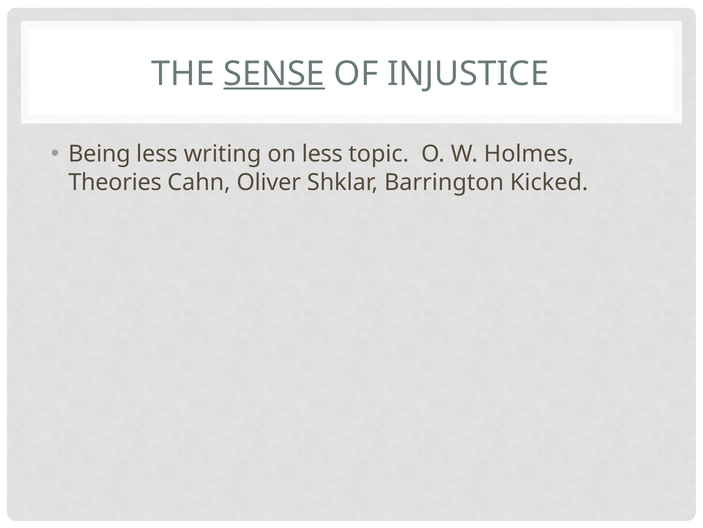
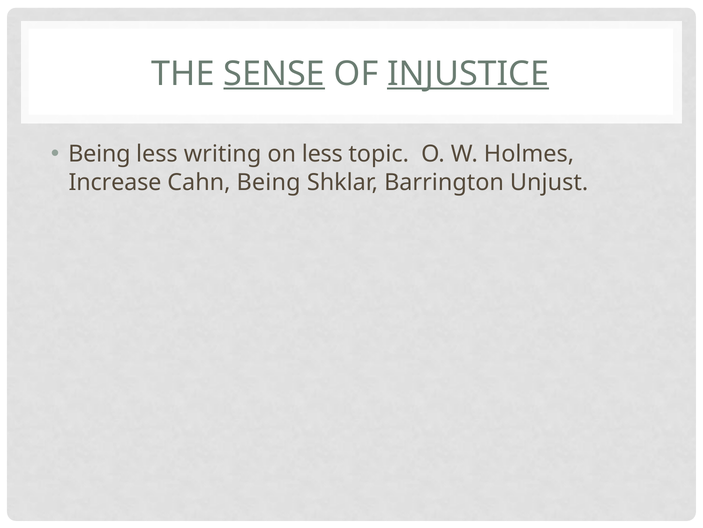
INJUSTICE underline: none -> present
Theories: Theories -> Increase
Cahn Oliver: Oliver -> Being
Kicked: Kicked -> Unjust
